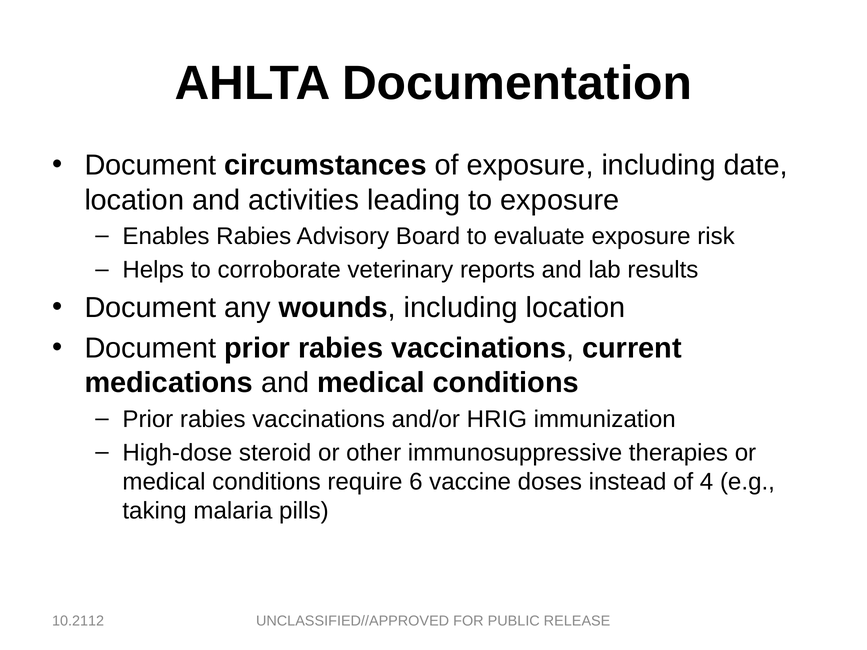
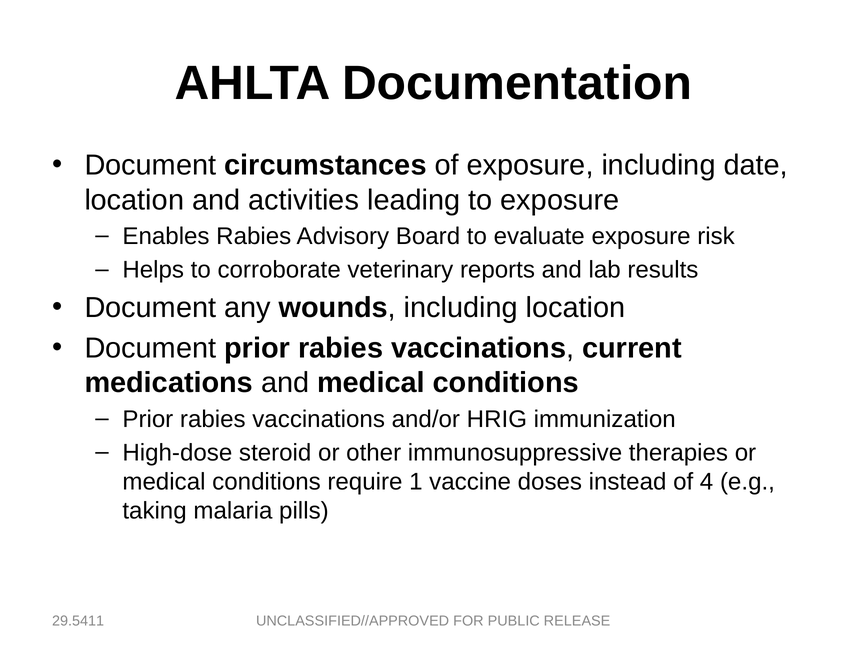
6: 6 -> 1
10.2112: 10.2112 -> 29.5411
